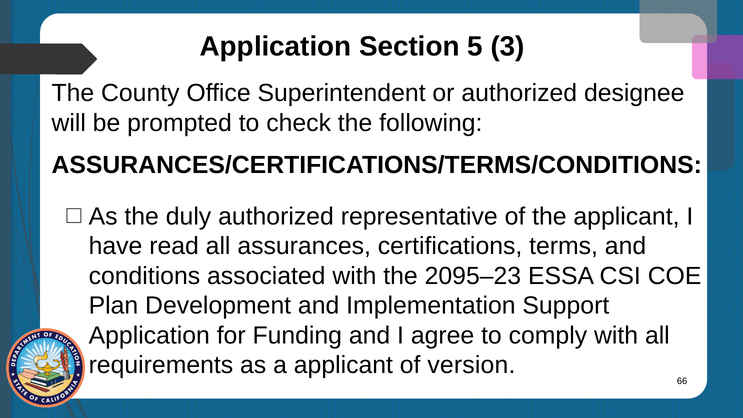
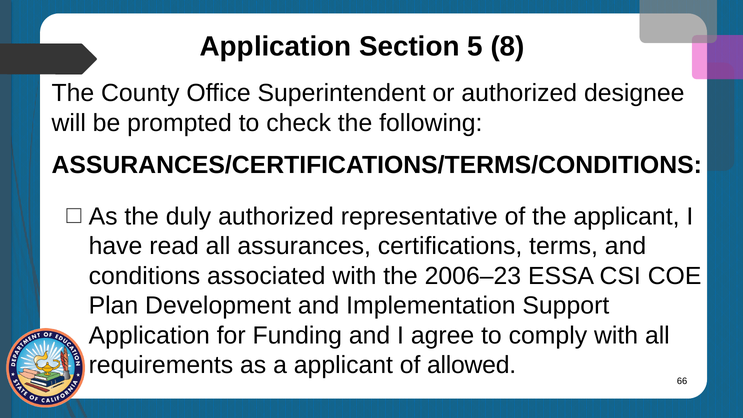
3: 3 -> 8
2095–23: 2095–23 -> 2006–23
version: version -> allowed
